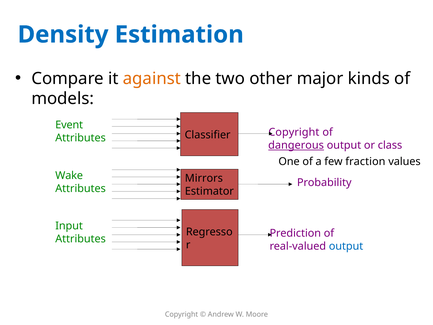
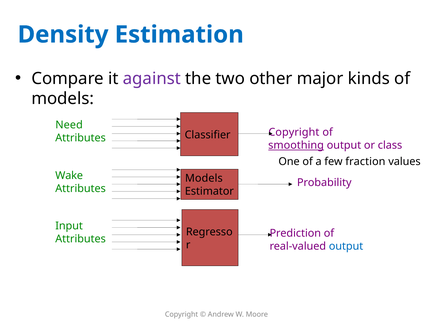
against colour: orange -> purple
Event: Event -> Need
dangerous: dangerous -> smoothing
Mirrors at (204, 178): Mirrors -> Models
